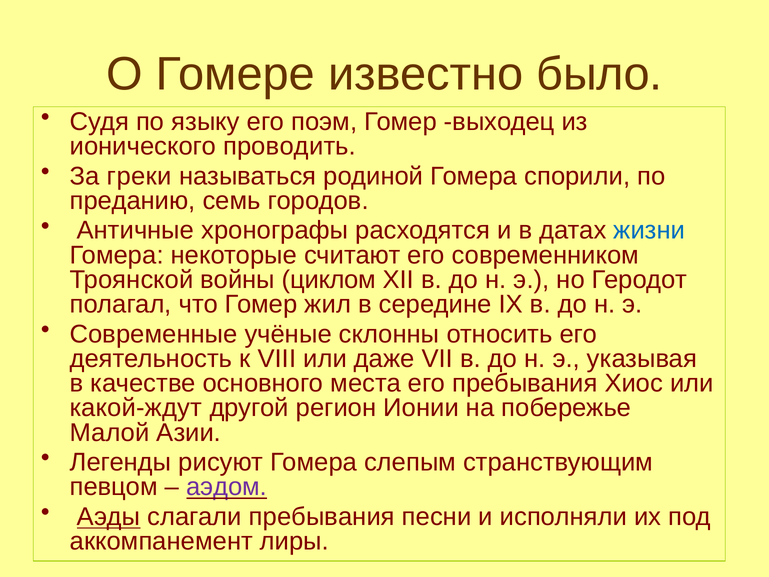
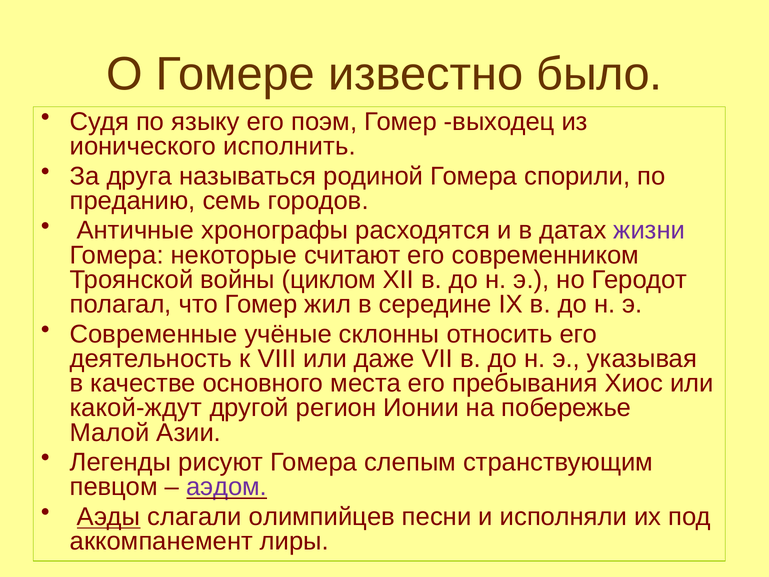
проводить: проводить -> исполнить
греки: греки -> друга
жизни colour: blue -> purple
слагали пребывания: пребывания -> олимпийцев
